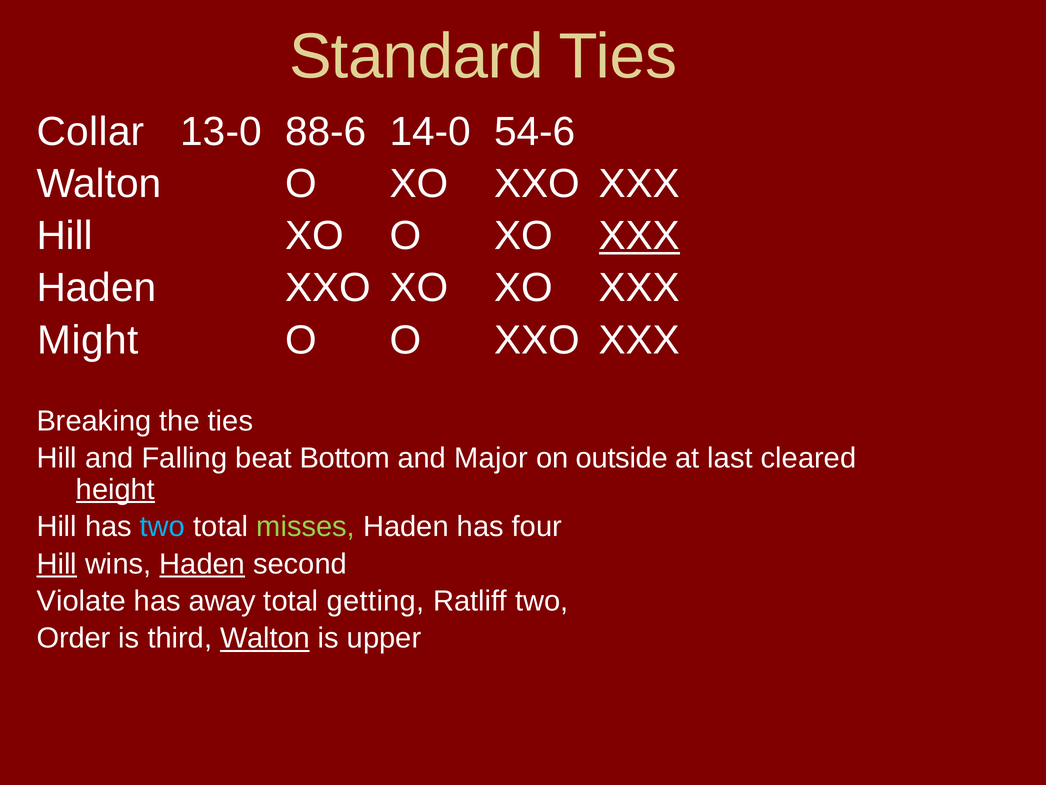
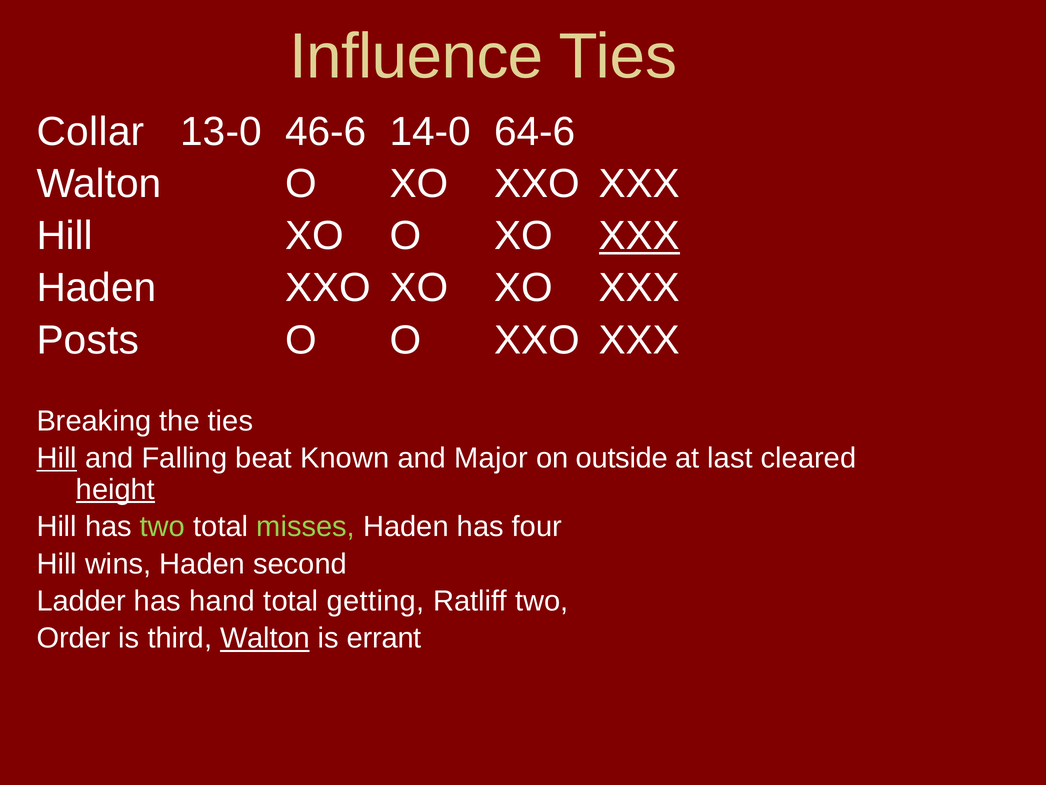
Standard: Standard -> Influence
88-6: 88-6 -> 46-6
54-6: 54-6 -> 64-6
Might: Might -> Posts
Hill at (57, 458) underline: none -> present
Bottom: Bottom -> Known
two at (163, 526) colour: light blue -> light green
Hill at (57, 564) underline: present -> none
Haden at (202, 564) underline: present -> none
Violate: Violate -> Ladder
away: away -> hand
upper: upper -> errant
